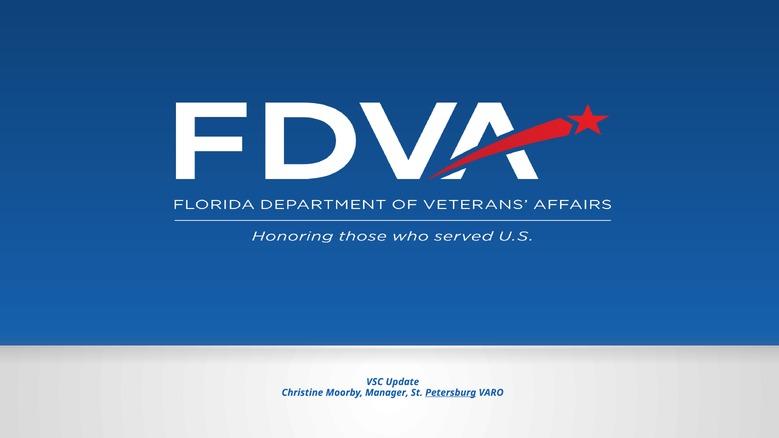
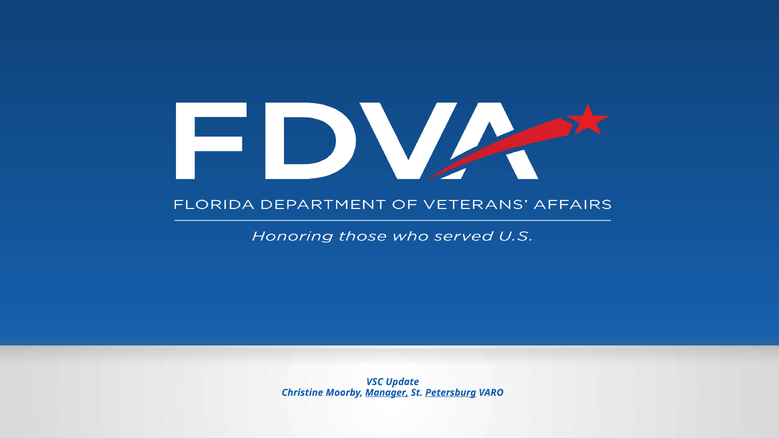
Manager underline: none -> present
